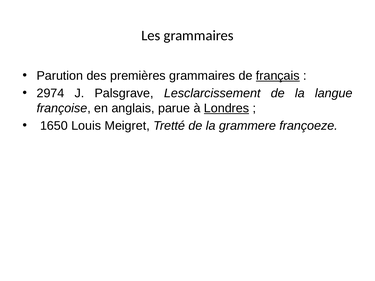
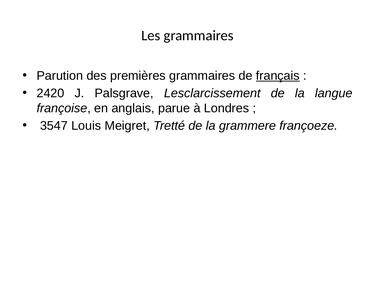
2974: 2974 -> 2420
Londres underline: present -> none
1650: 1650 -> 3547
